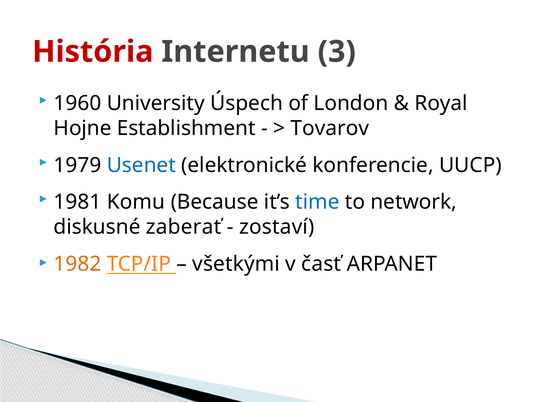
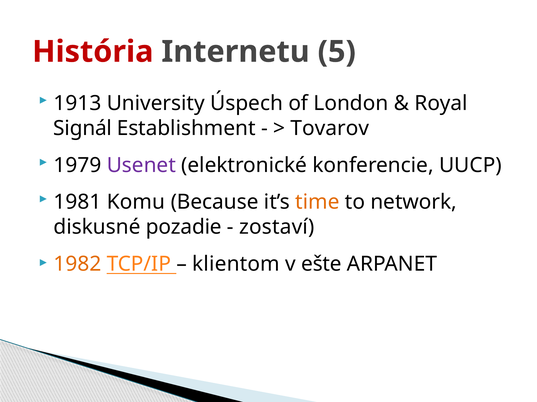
3: 3 -> 5
1960: 1960 -> 1913
Hojne: Hojne -> Signál
Usenet colour: blue -> purple
time colour: blue -> orange
zaberať: zaberať -> pozadie
všetkými: všetkými -> klientom
časť: časť -> ešte
